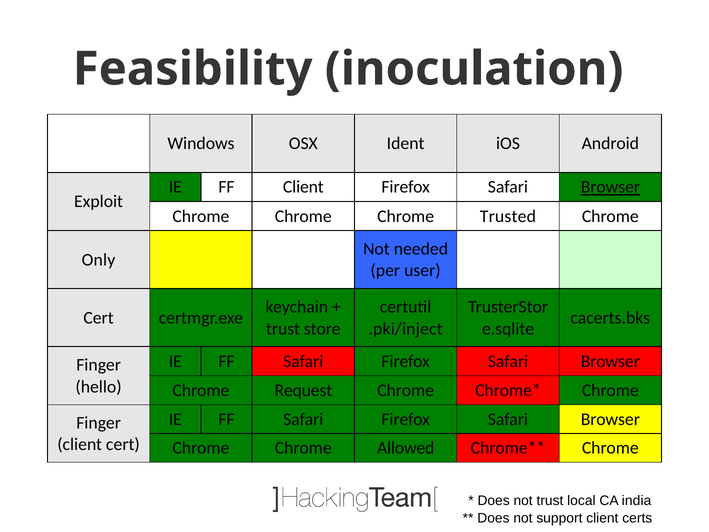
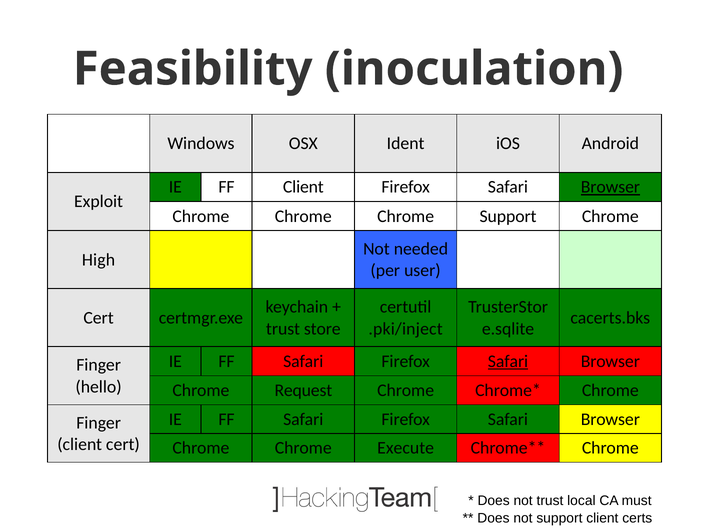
Chrome Trusted: Trusted -> Support
Only: Only -> High
Safari at (508, 361) underline: none -> present
Allowed: Allowed -> Execute
india: india -> must
